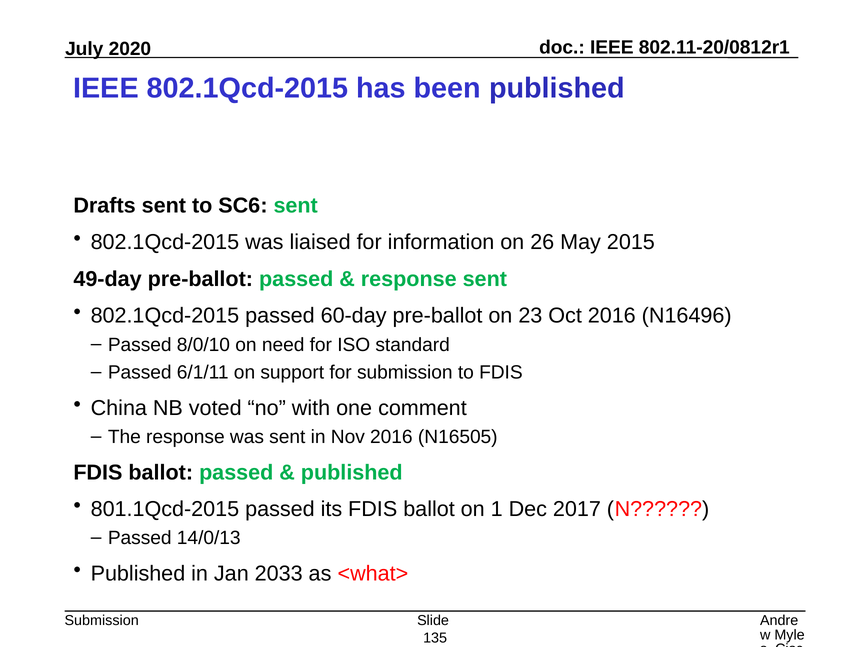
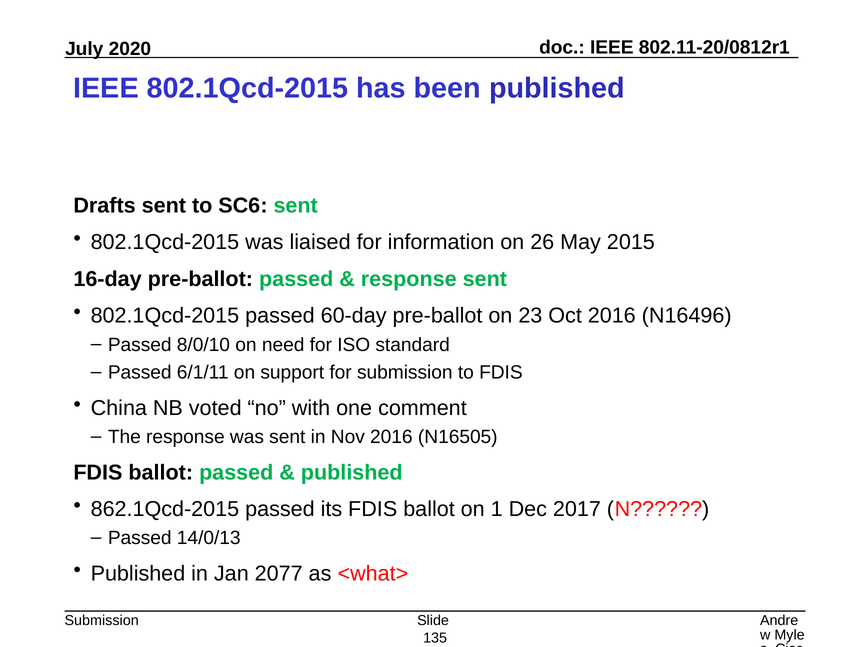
49-day: 49-day -> 16-day
801.1Qcd-2015: 801.1Qcd-2015 -> 862.1Qcd-2015
2033: 2033 -> 2077
